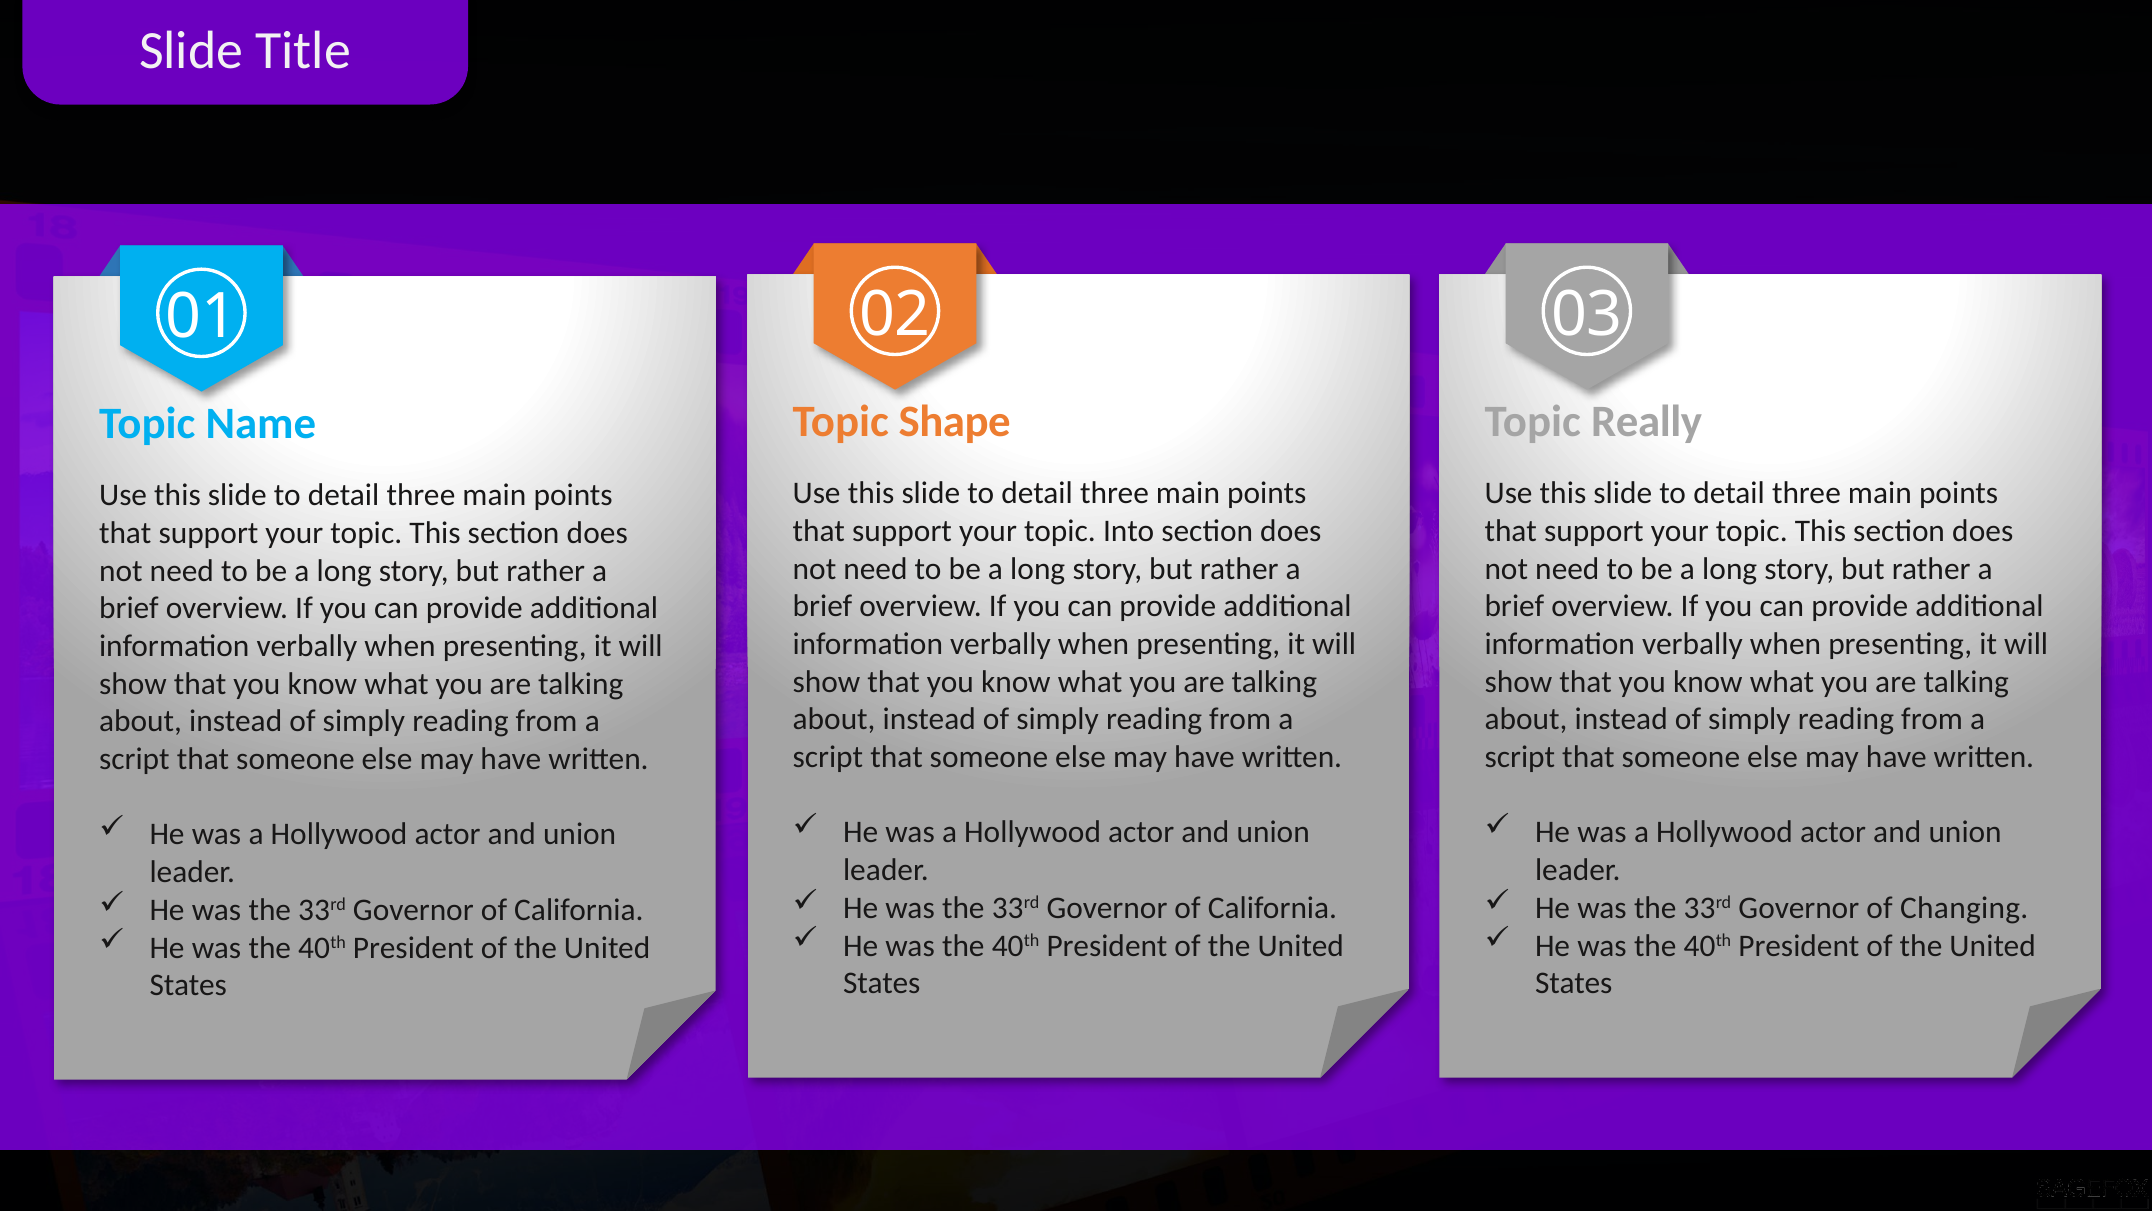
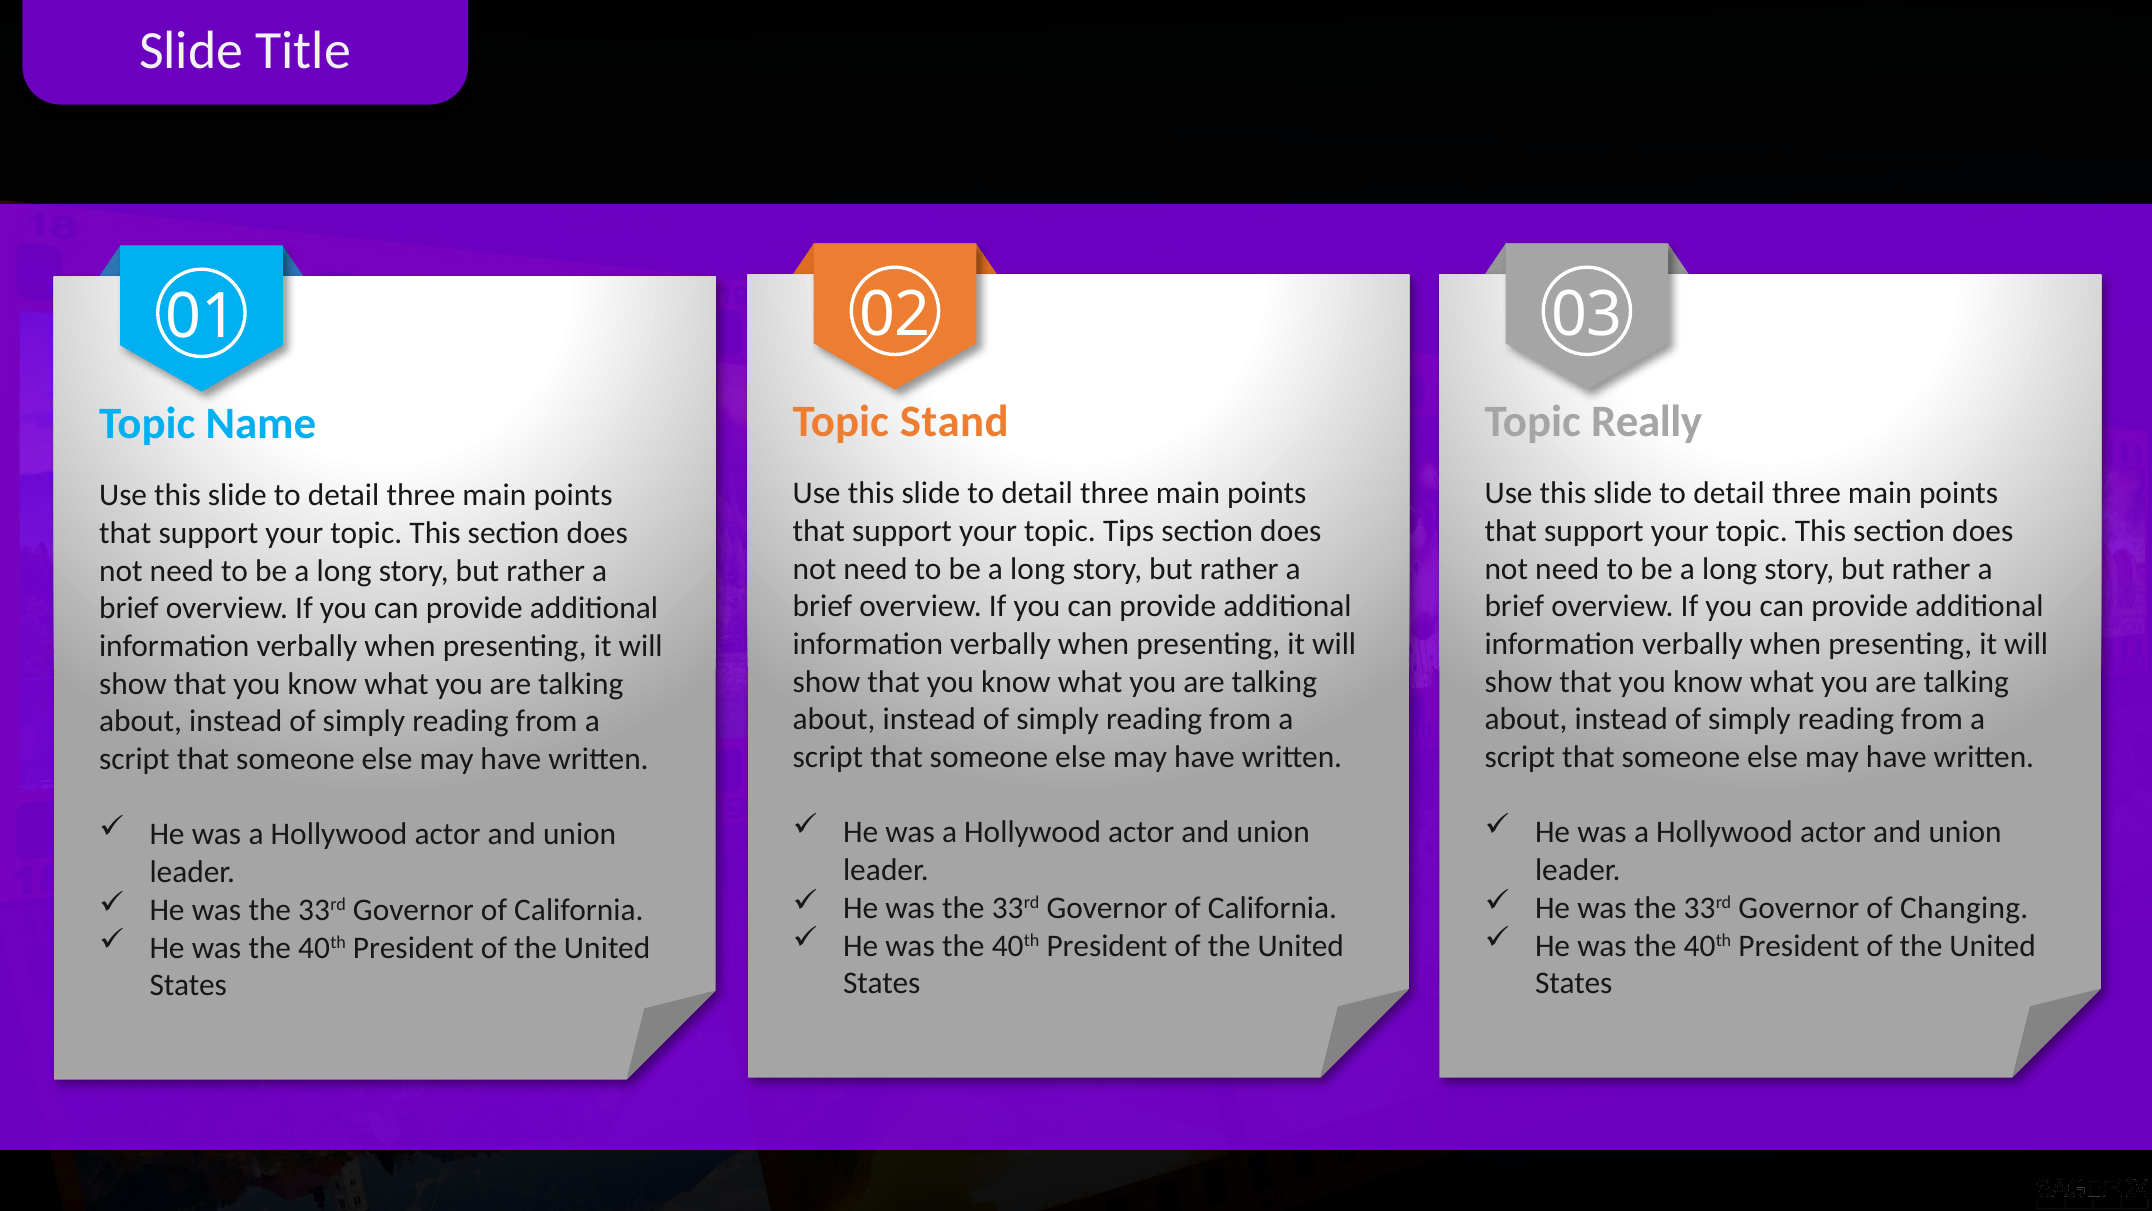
Shape: Shape -> Stand
Into: Into -> Tips
